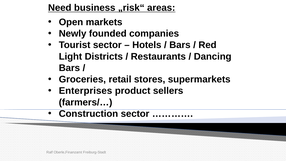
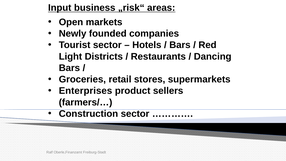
Need: Need -> Input
